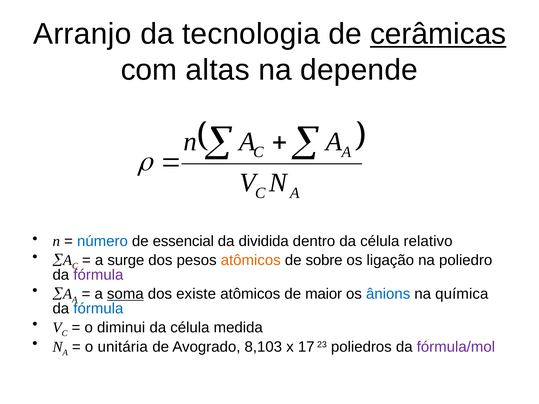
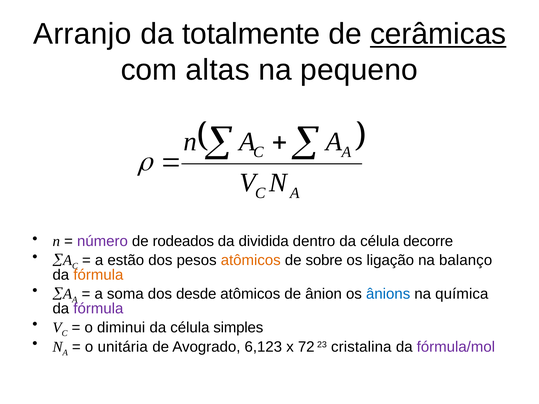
tecnologia: tecnologia -> totalmente
depende: depende -> pequeno
número colour: blue -> purple
essencial: essencial -> rodeados
relativo: relativo -> decorre
surge: surge -> estão
poliedro: poliedro -> balanço
fórmula at (98, 275) colour: purple -> orange
soma underline: present -> none
existe: existe -> desde
maior: maior -> ânion
fórmula at (98, 309) colour: blue -> purple
medida: medida -> simples
8,103: 8,103 -> 6,123
17: 17 -> 72
poliedros: poliedros -> cristalina
